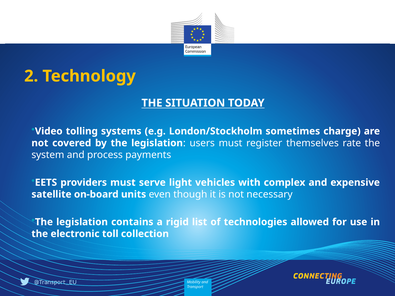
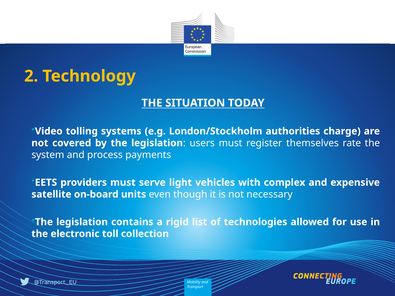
sometimes: sometimes -> authorities
